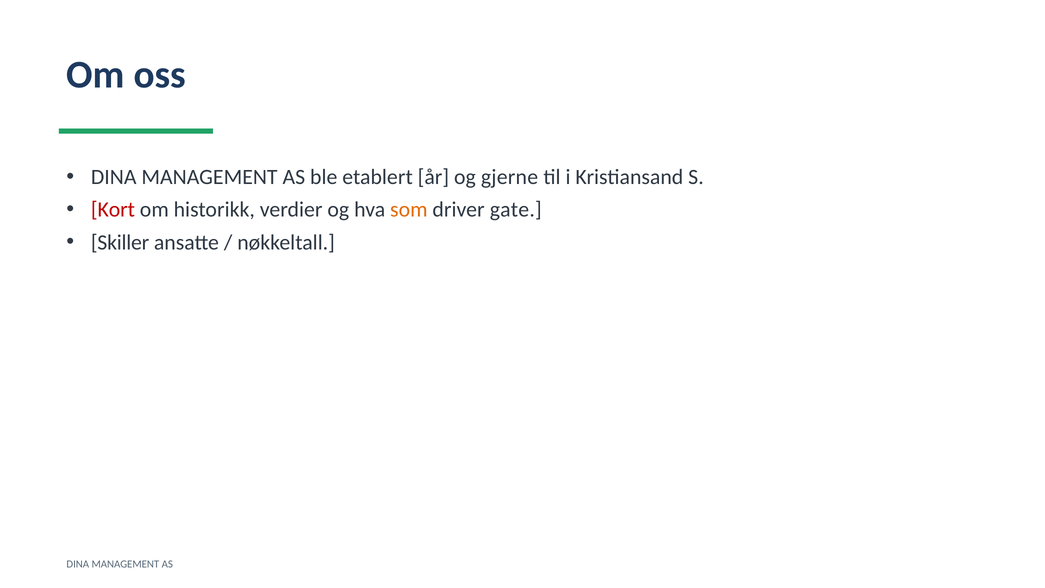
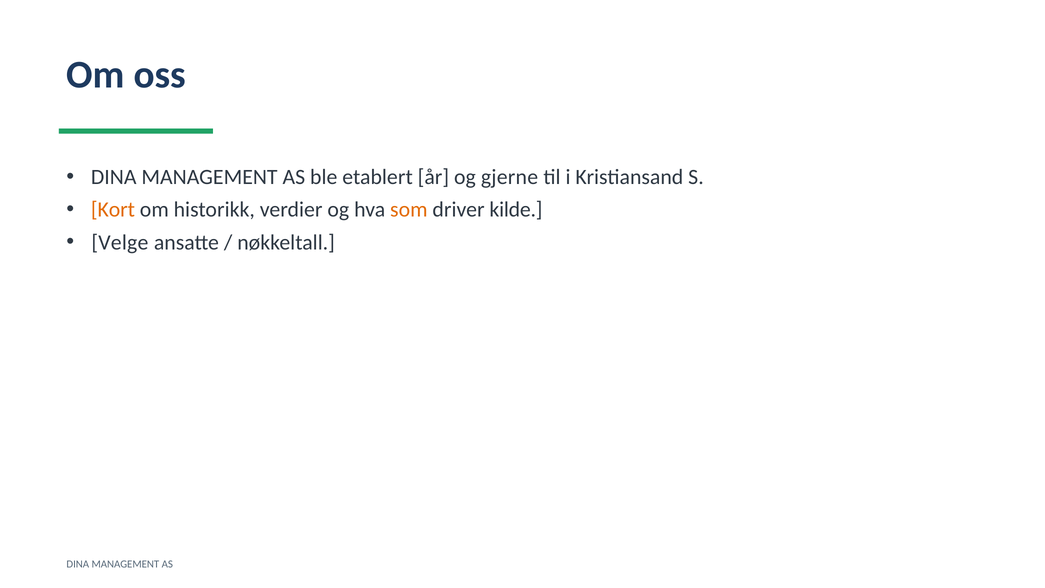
Kort colour: red -> orange
gate: gate -> kilde
Skiller: Skiller -> Velge
